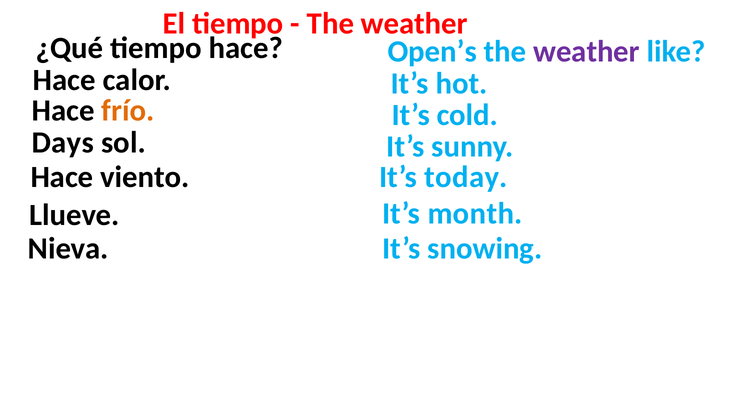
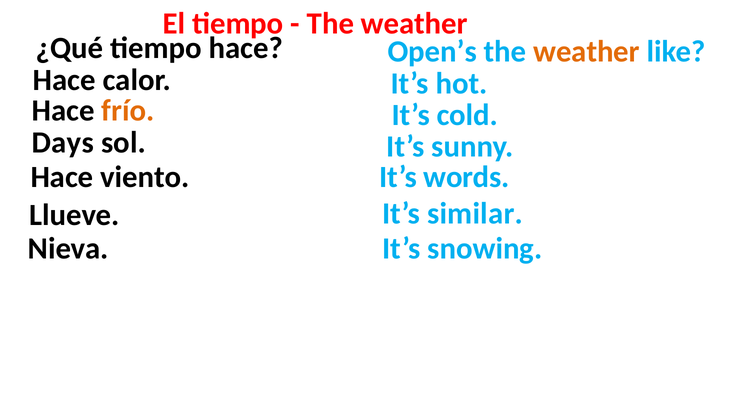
weather at (587, 51) colour: purple -> orange
today: today -> words
month: month -> similar
